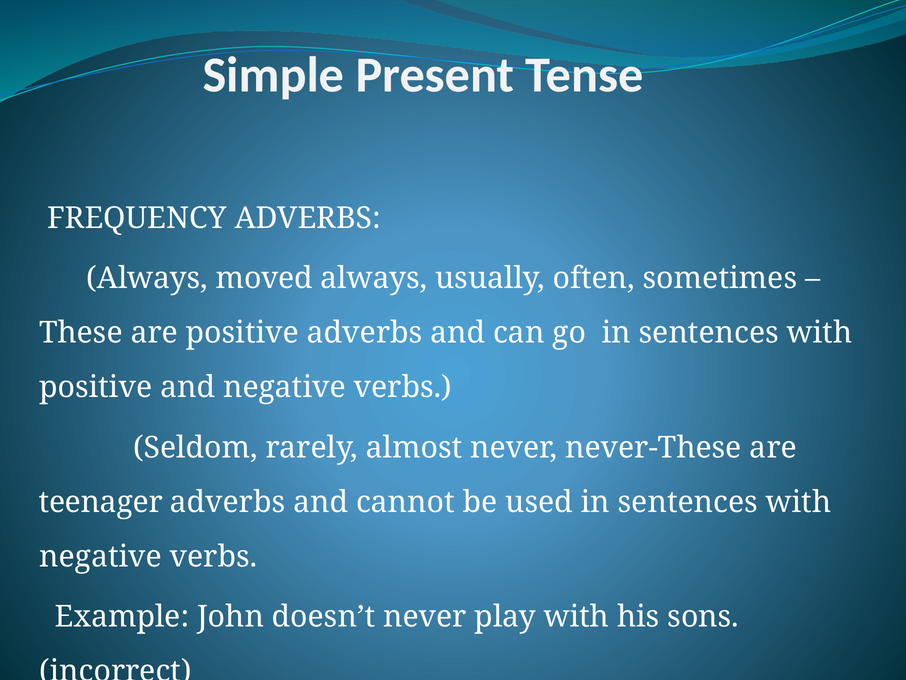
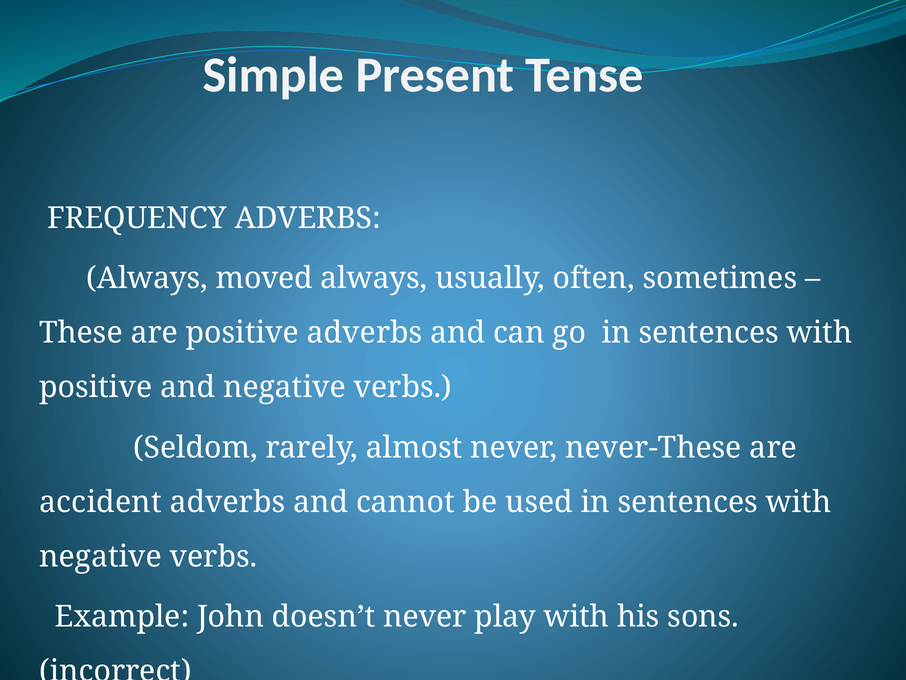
teenager at (101, 502): teenager -> accident
